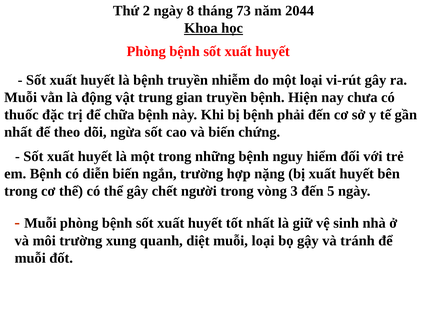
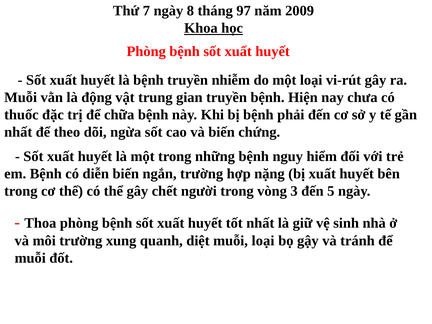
2: 2 -> 7
73: 73 -> 97
2044: 2044 -> 2009
Muỗi at (40, 223): Muỗi -> Thoa
